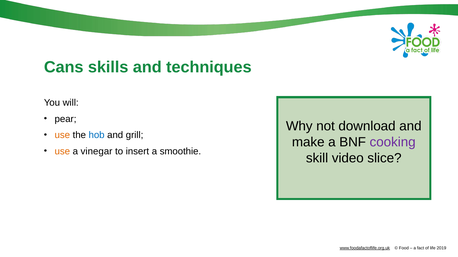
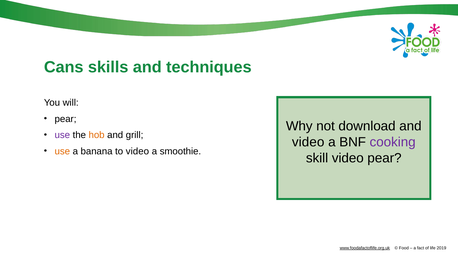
use at (62, 135) colour: orange -> purple
hob colour: blue -> orange
make at (308, 142): make -> video
vinegar: vinegar -> banana
to insert: insert -> video
video slice: slice -> pear
